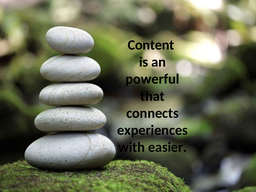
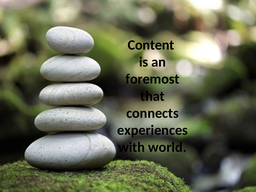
powerful: powerful -> foremost
easier: easier -> world
